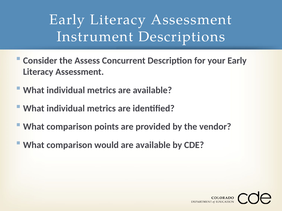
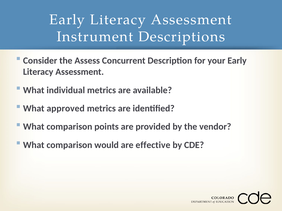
individual at (66, 109): individual -> approved
available at (153, 145): available -> effective
